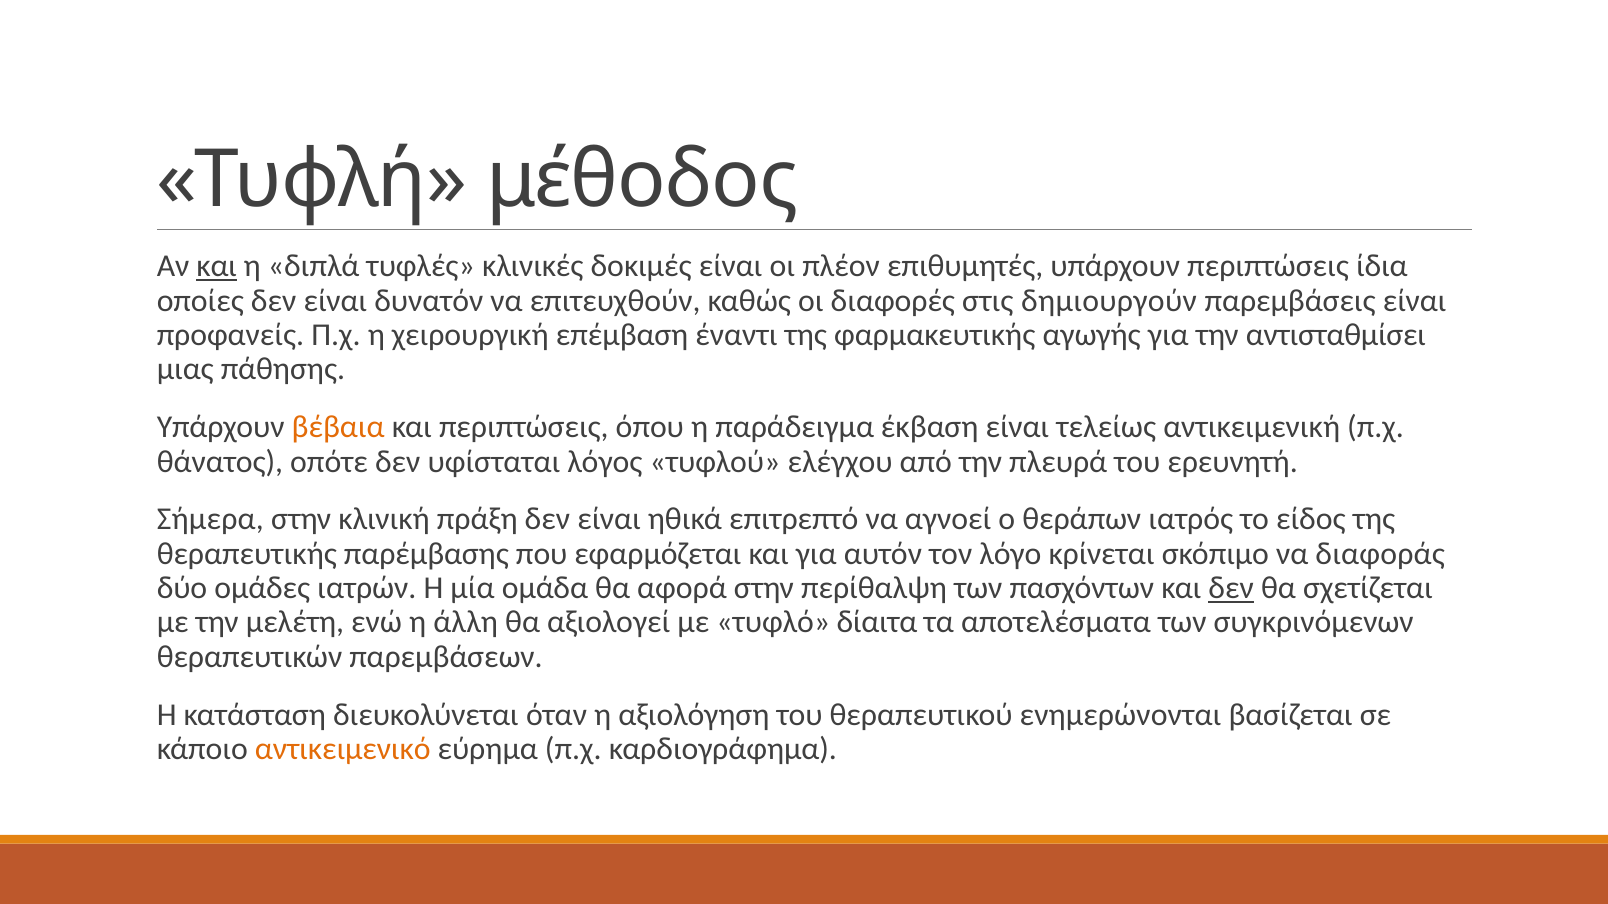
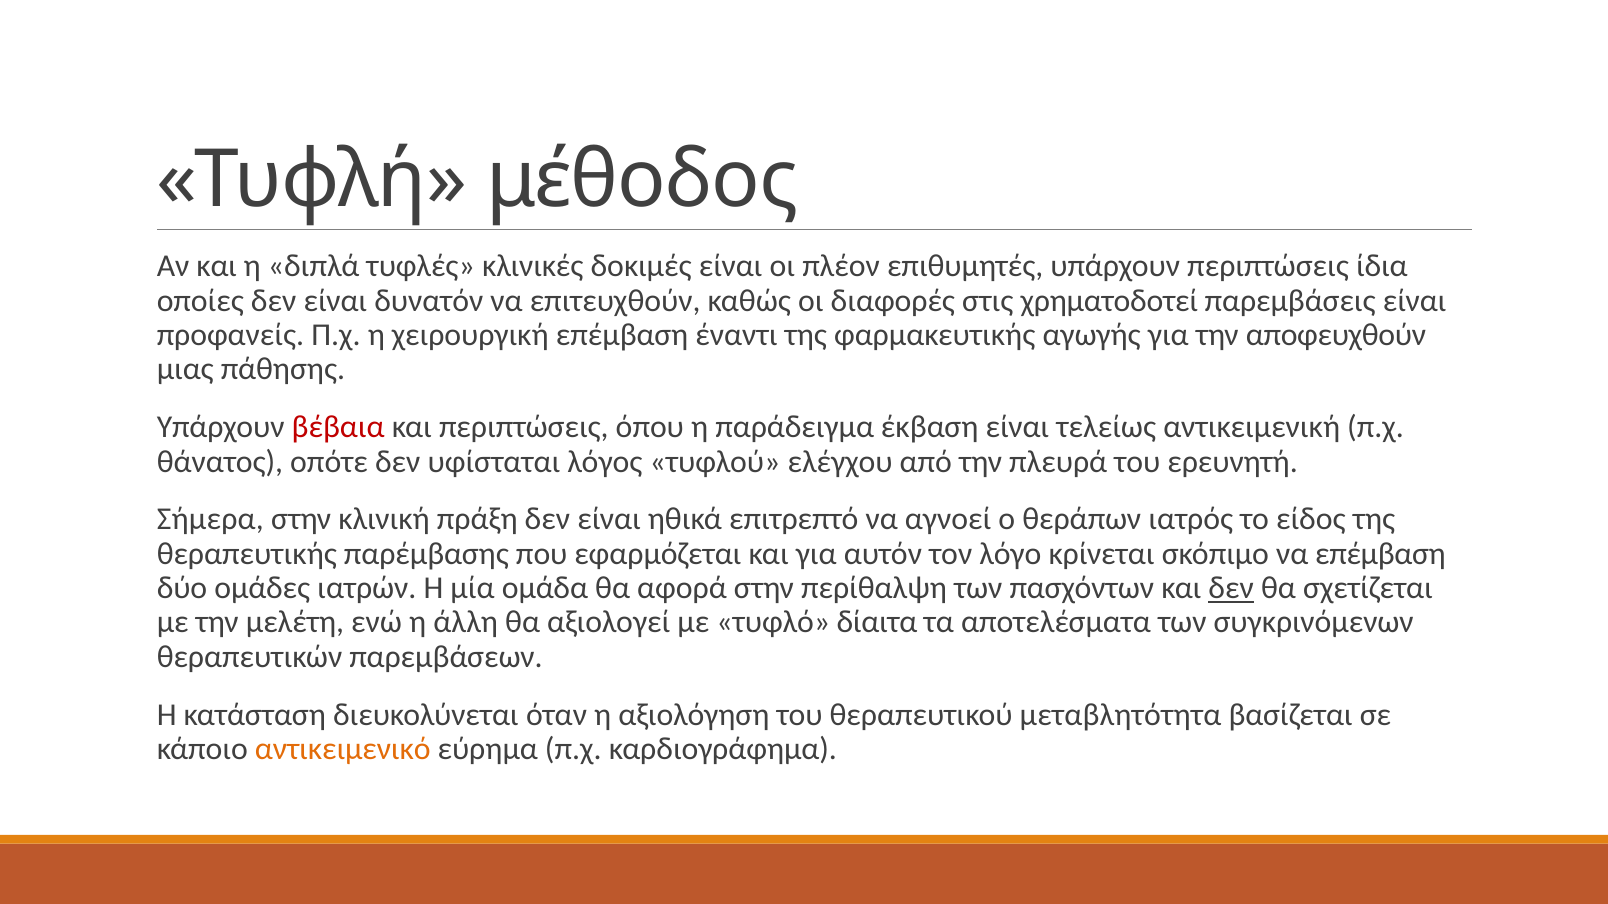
και at (217, 266) underline: present -> none
δημιουργούν: δημιουργούν -> χρηματοδοτεί
αντισταθμίσει: αντισταθμίσει -> αποφευχθούν
βέβαια colour: orange -> red
να διαφοράς: διαφοράς -> επέμβαση
ενημερώνονται: ενημερώνονται -> μεταβλητότητα
